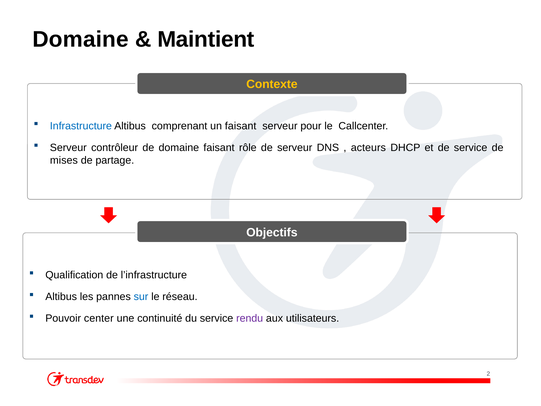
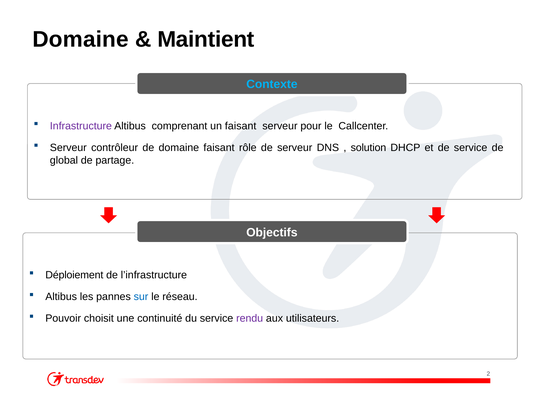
Contexte colour: yellow -> light blue
Infrastructure colour: blue -> purple
acteurs: acteurs -> solution
mises: mises -> global
Qualification: Qualification -> Déploiement
center: center -> choisit
